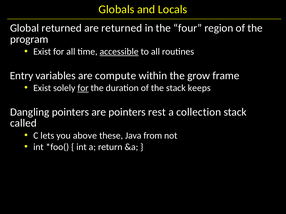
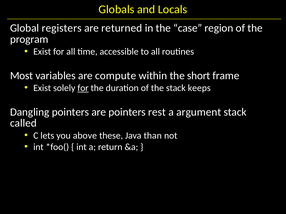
Global returned: returned -> registers
four: four -> case
accessible underline: present -> none
Entry: Entry -> Most
grow: grow -> short
collection: collection -> argument
from: from -> than
